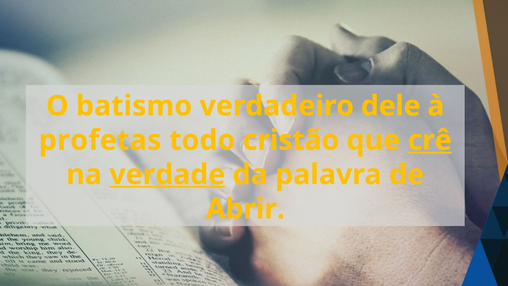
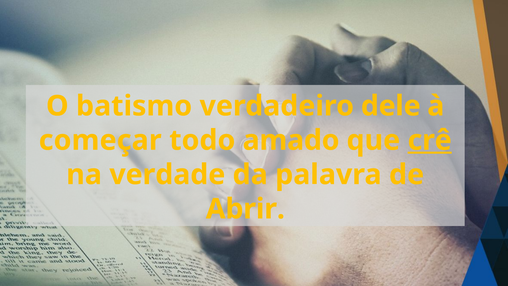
profetas: profetas -> começar
cristão: cristão -> amado
verdade underline: present -> none
